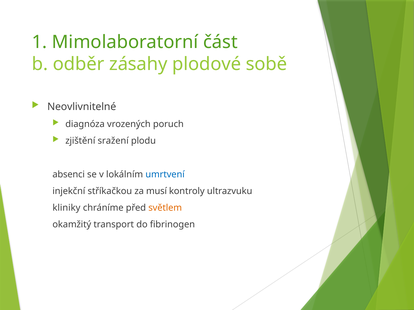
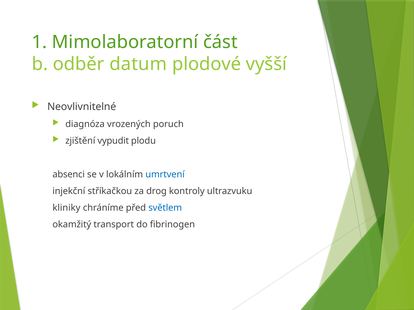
zásahy: zásahy -> datum
sobě: sobě -> vyšší
sražení: sražení -> vypudit
musí: musí -> drog
světlem colour: orange -> blue
